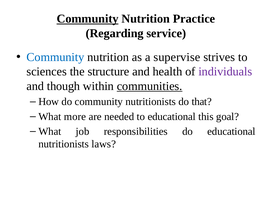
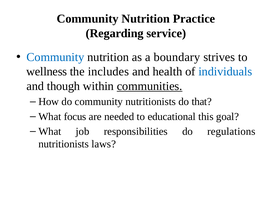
Community at (88, 19) underline: present -> none
supervise: supervise -> boundary
sciences: sciences -> wellness
structure: structure -> includes
individuals colour: purple -> blue
more: more -> focus
do educational: educational -> regulations
